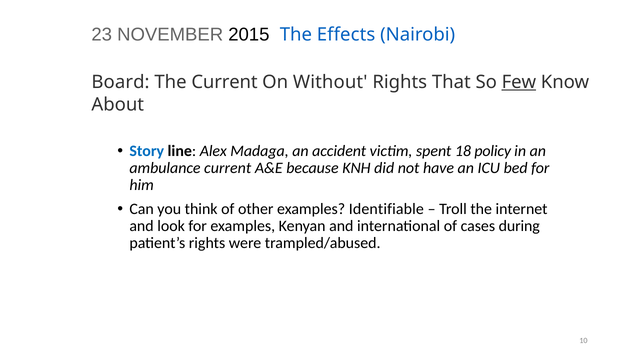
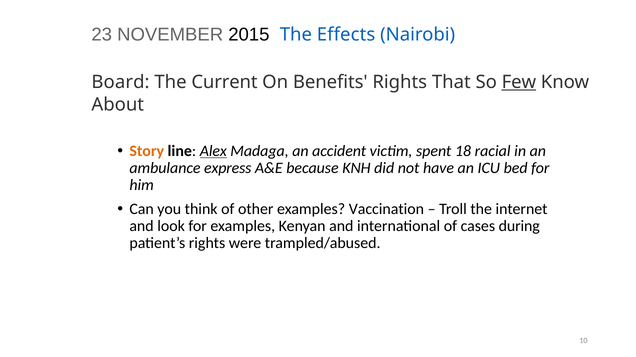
Without: Without -> Benefits
Story colour: blue -> orange
Alex underline: none -> present
policy: policy -> racial
ambulance current: current -> express
Identifiable: Identifiable -> Vaccination
